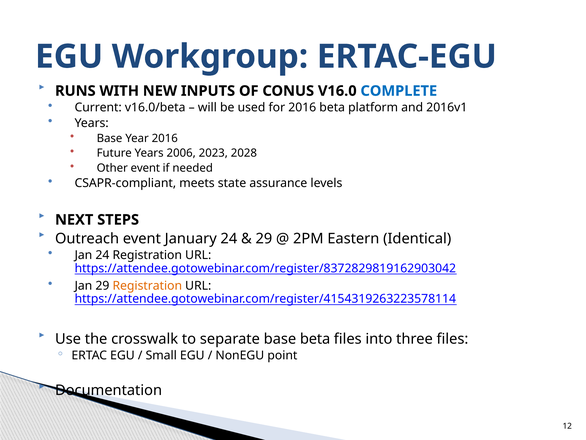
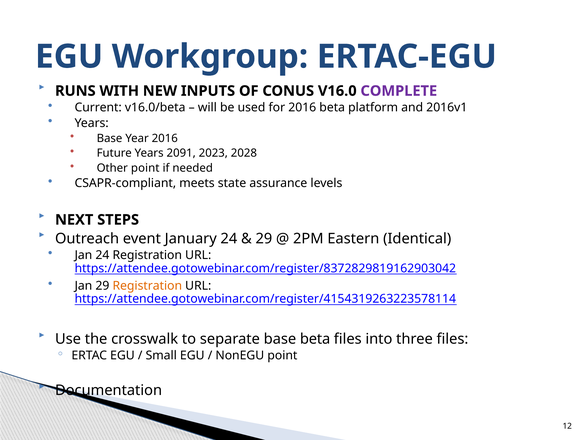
COMPLETE colour: blue -> purple
2006: 2006 -> 2091
Other event: event -> point
